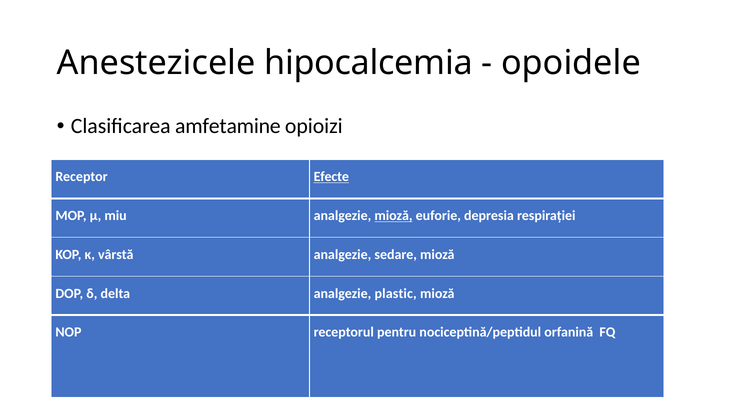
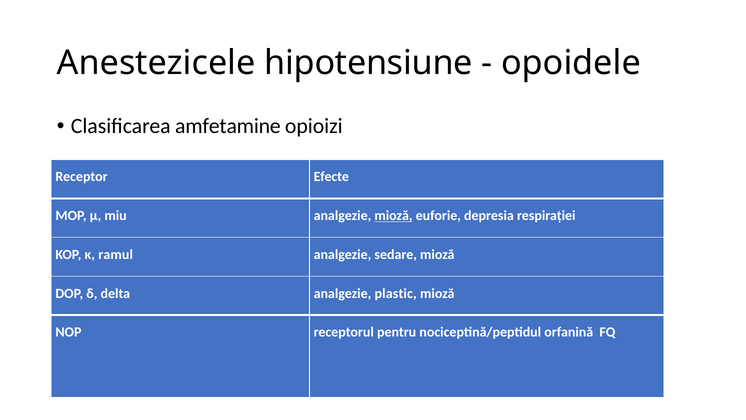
hipocalcemia: hipocalcemia -> hipotensiune
Efecte underline: present -> none
vârstă: vârstă -> ramul
